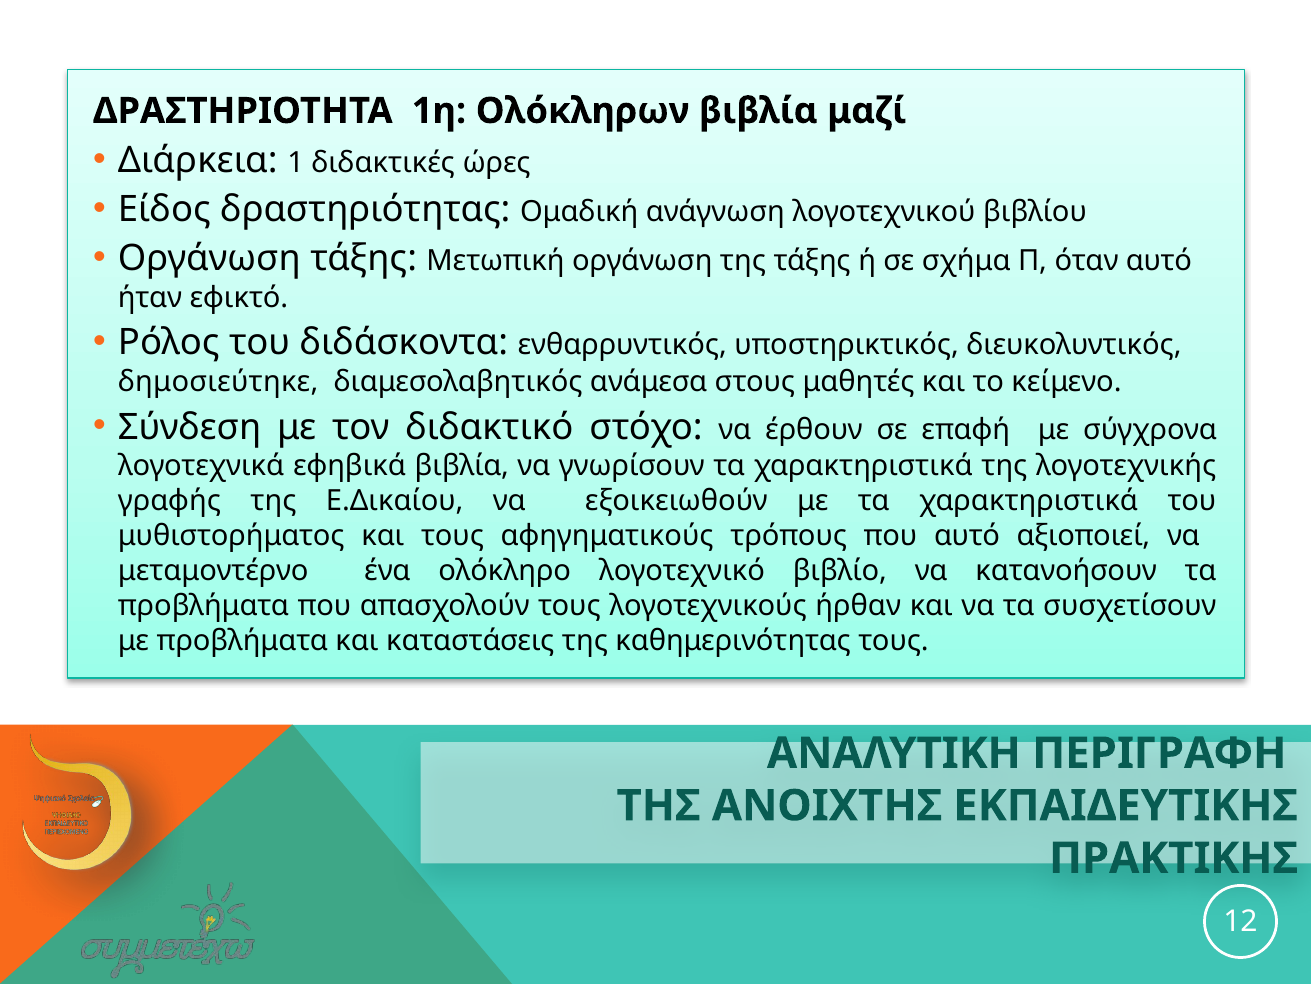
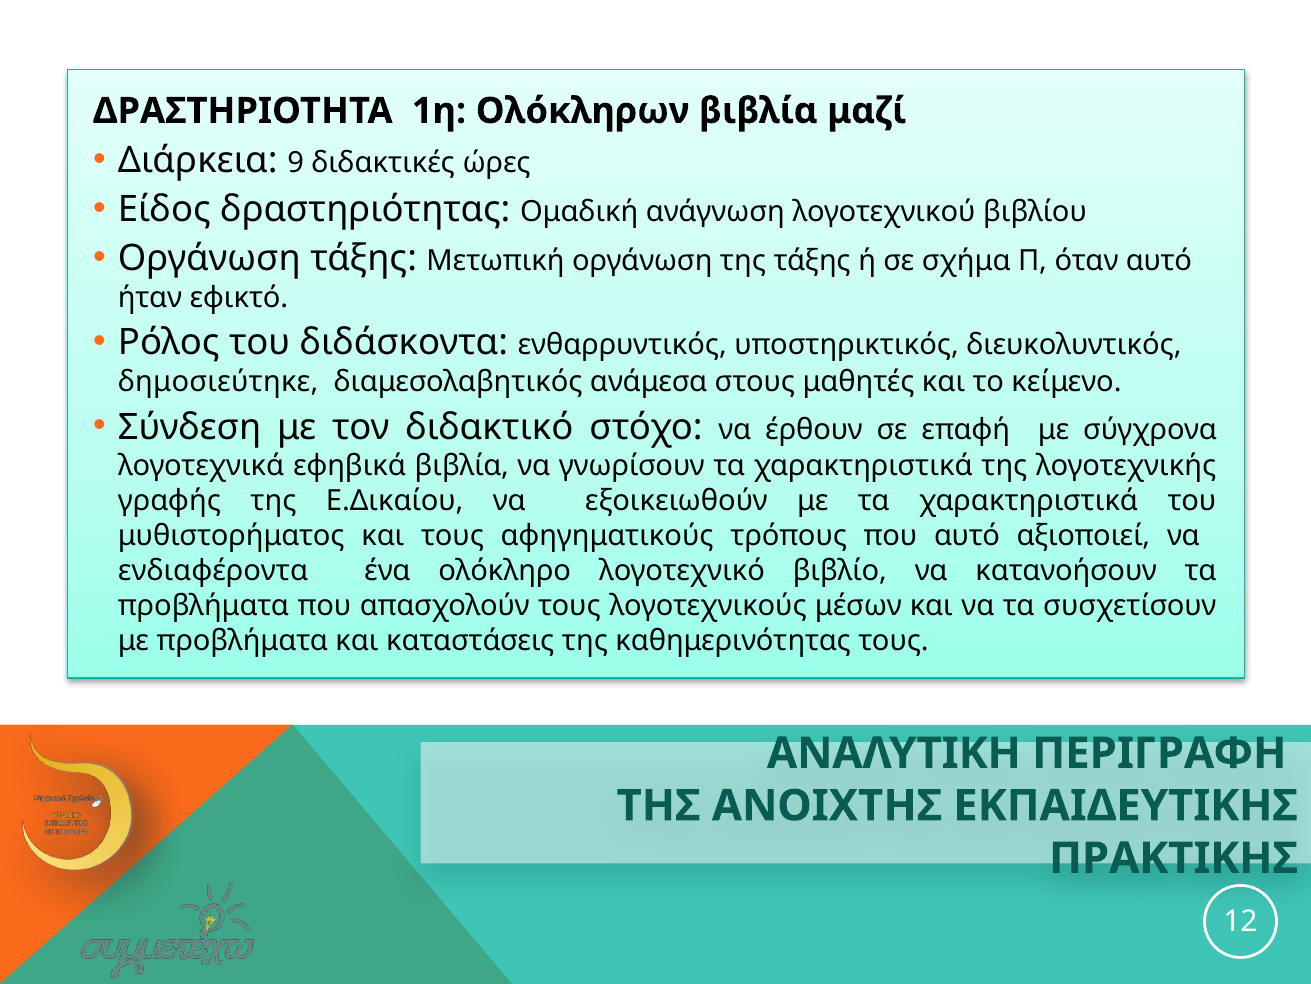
1: 1 -> 9
μεταμοντέρνο: μεταμοντέρνο -> ενδιαφέροντα
ήρθαν: ήρθαν -> μέσων
